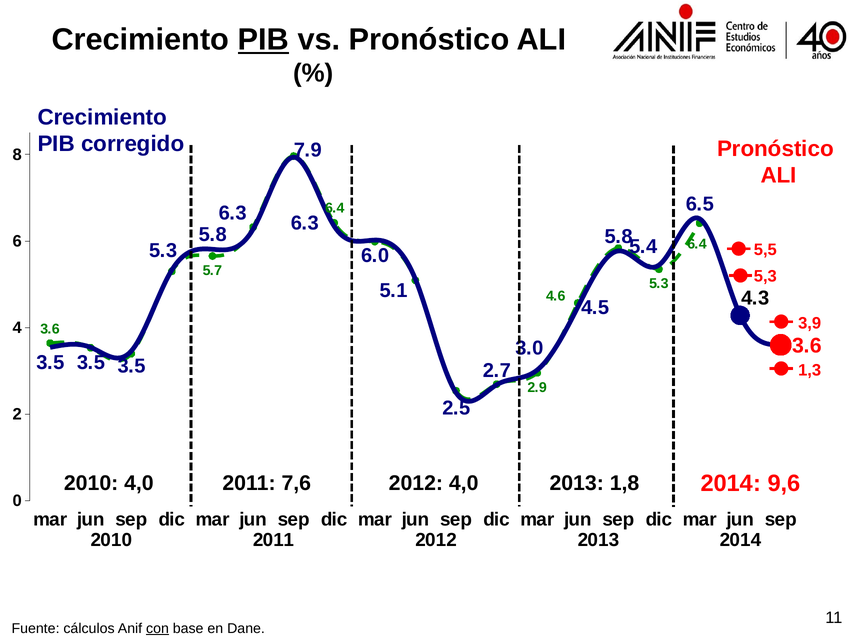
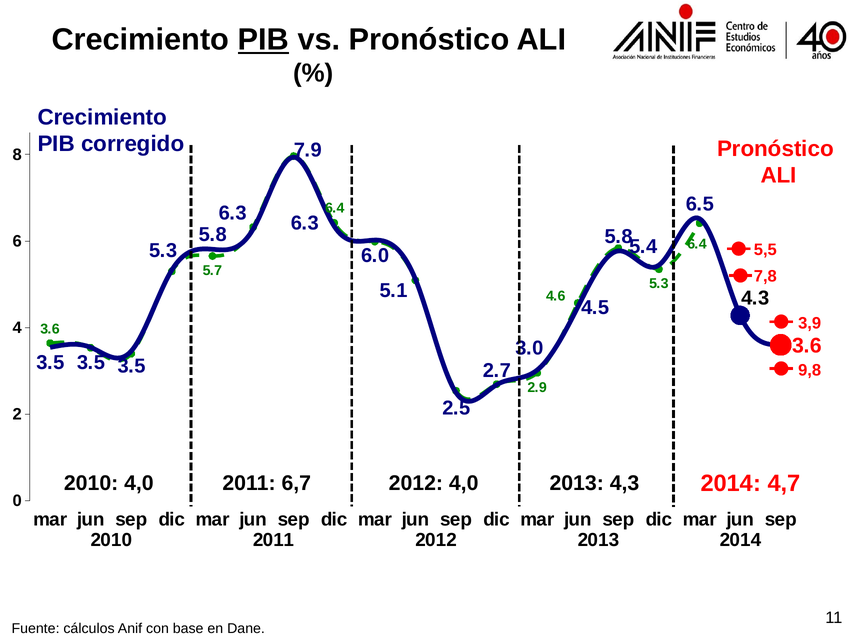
5,3: 5,3 -> 7,8
1,3: 1,3 -> 9,8
9,6: 9,6 -> 4,7
7,6: 7,6 -> 6,7
1,8: 1,8 -> 4,3
con underline: present -> none
